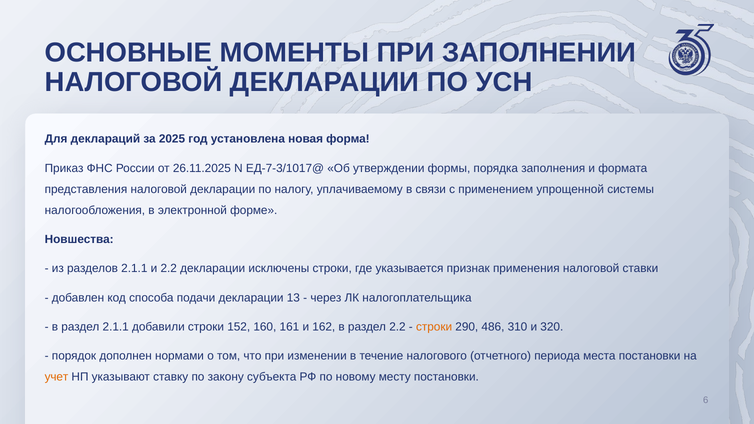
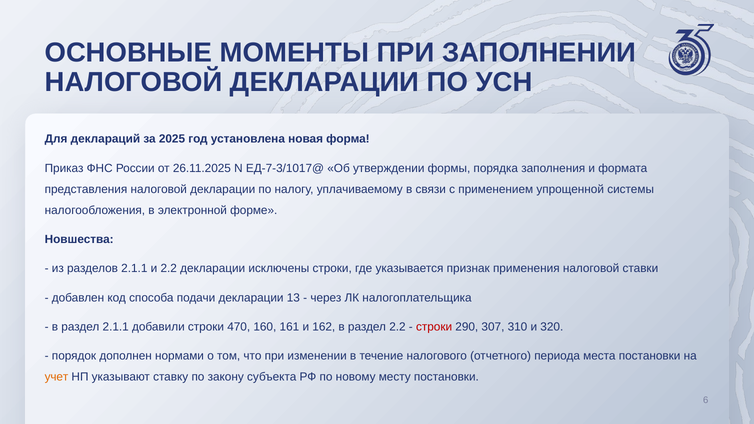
152: 152 -> 470
строки at (434, 327) colour: orange -> red
486: 486 -> 307
